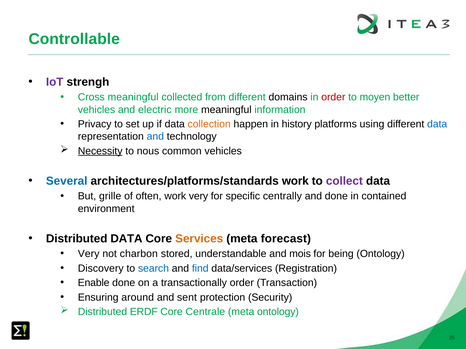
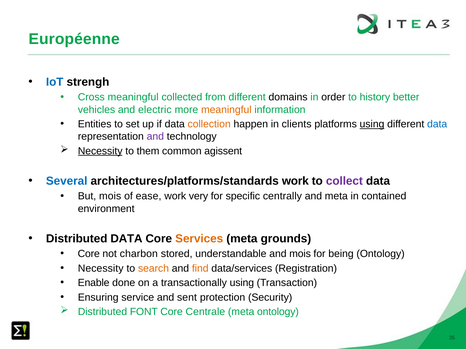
Controllable: Controllable -> Européenne
IoT colour: purple -> blue
order at (333, 97) colour: red -> black
moyen: moyen -> history
meaningful at (226, 110) colour: black -> orange
Privacy: Privacy -> Entities
history: history -> clients
using at (372, 124) underline: none -> present
and at (155, 137) colour: blue -> purple
nous: nous -> them
common vehicles: vehicles -> agissent
But grille: grille -> mois
often: often -> ease
and done: done -> meta
forecast: forecast -> grounds
Very at (89, 254): Very -> Core
Discovery at (101, 269): Discovery -> Necessity
search colour: blue -> orange
find colour: blue -> orange
transactionally order: order -> using
around: around -> service
ERDF: ERDF -> FONT
